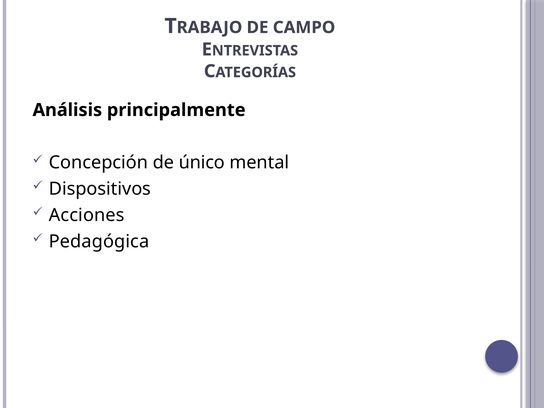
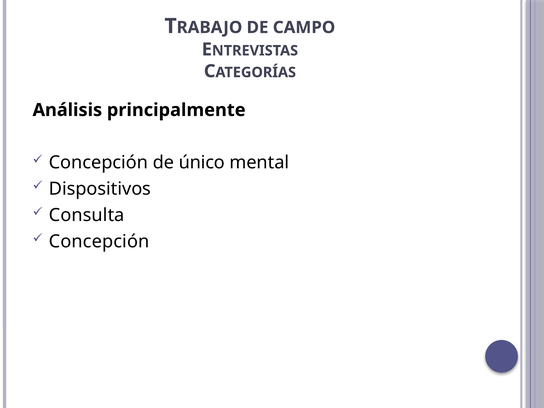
Acciones: Acciones -> Consulta
Pedagógica at (99, 242): Pedagógica -> Concepción
